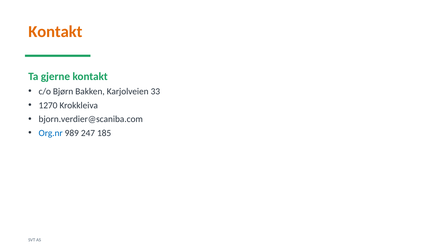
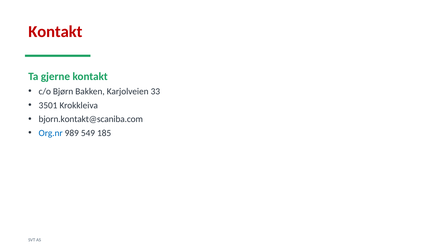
Kontakt at (55, 32) colour: orange -> red
1270: 1270 -> 3501
bjorn.verdier@scaniba.com: bjorn.verdier@scaniba.com -> bjorn.kontakt@scaniba.com
247: 247 -> 549
